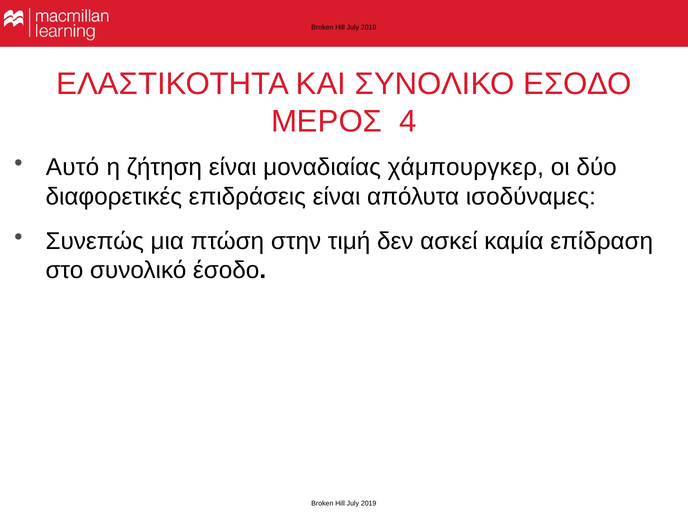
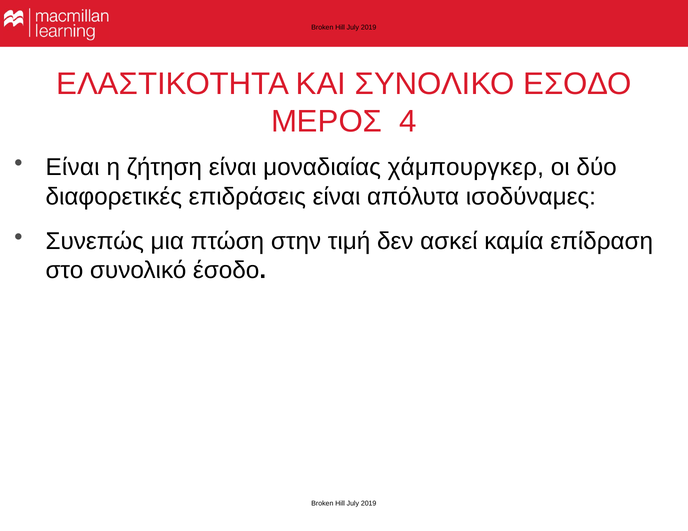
Αυτό at (73, 168): Αυτό -> Είναι
